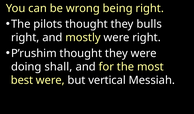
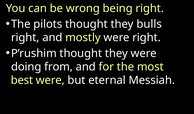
shall: shall -> from
vertical: vertical -> eternal
